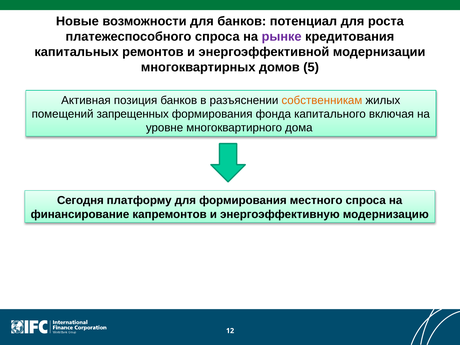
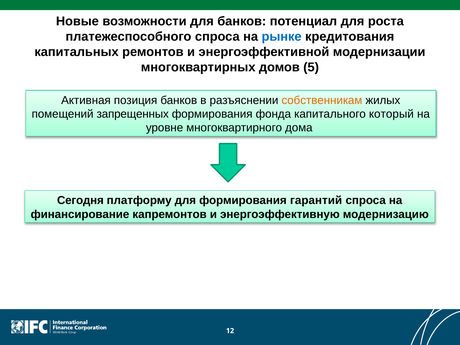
рынке colour: purple -> blue
включая: включая -> который
местного: местного -> гарантий
